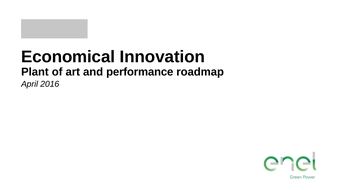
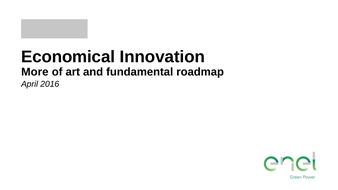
Plant: Plant -> More
performance: performance -> fundamental
